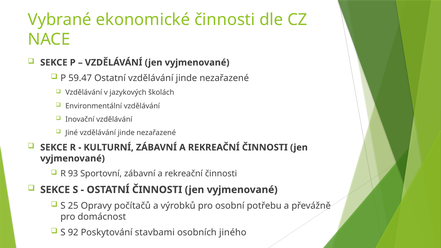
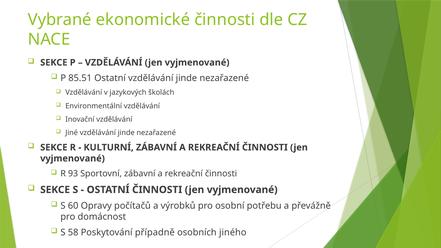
59.47: 59.47 -> 85.51
25: 25 -> 60
92: 92 -> 58
stavbami: stavbami -> případně
